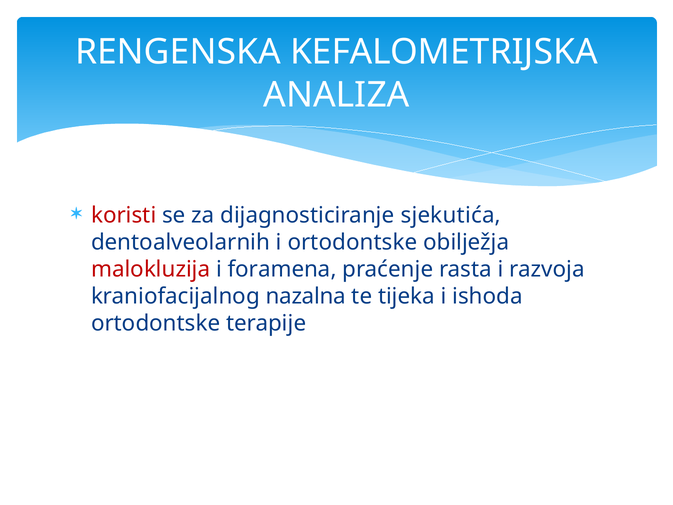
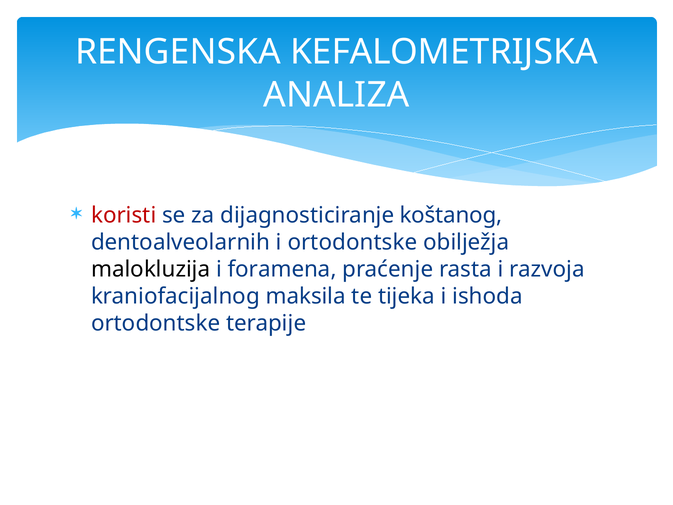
sjekutića: sjekutića -> koštanog
malokluzija colour: red -> black
nazalna: nazalna -> maksila
